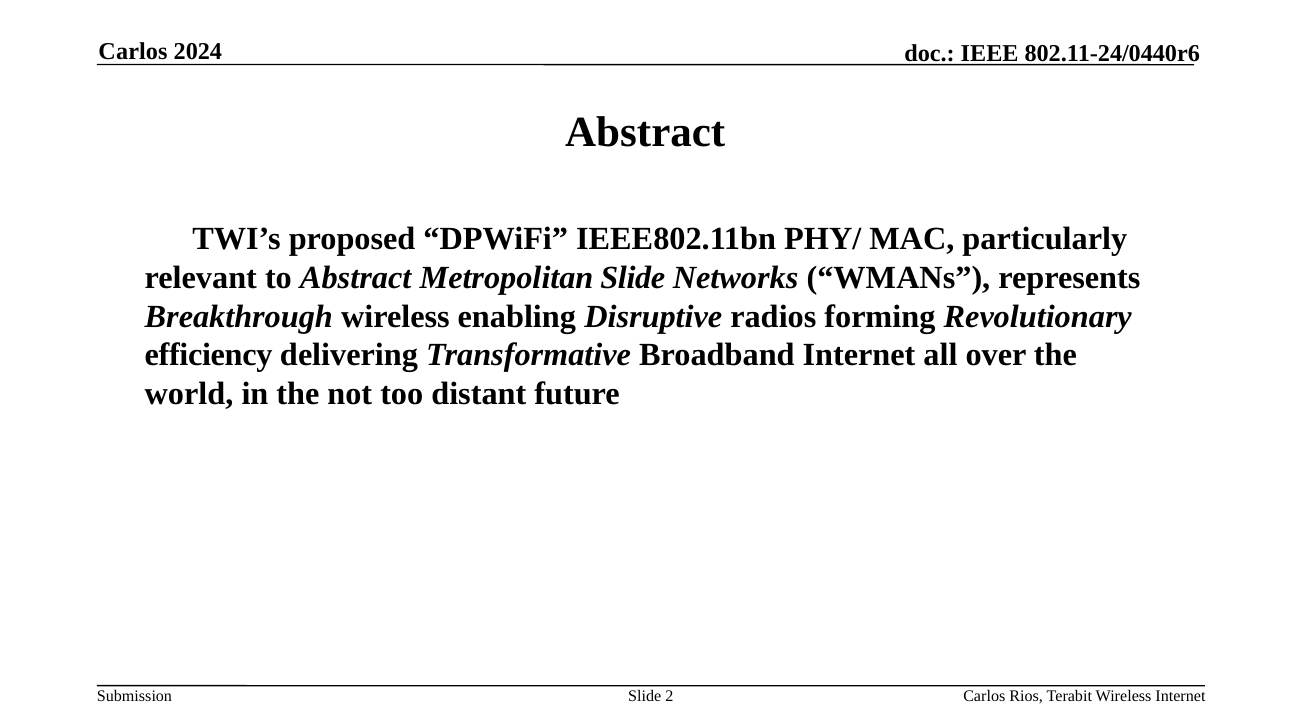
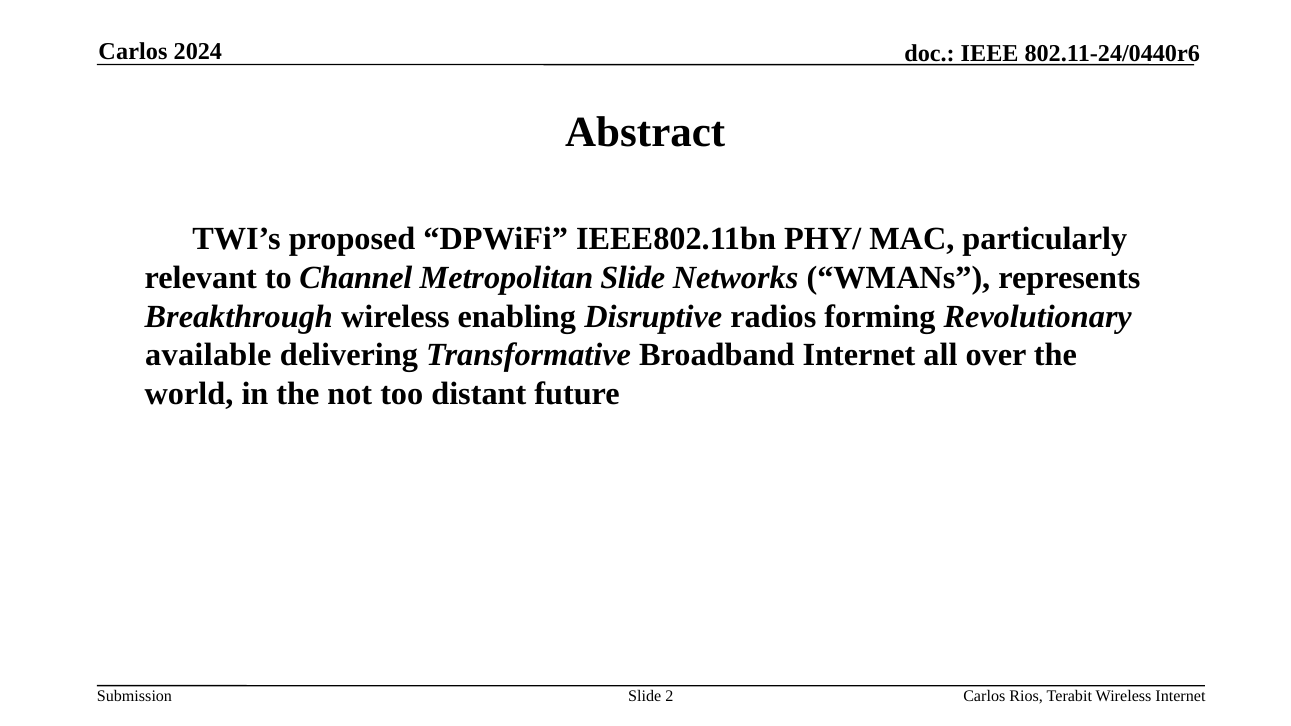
to Abstract: Abstract -> Channel
efficiency: efficiency -> available
